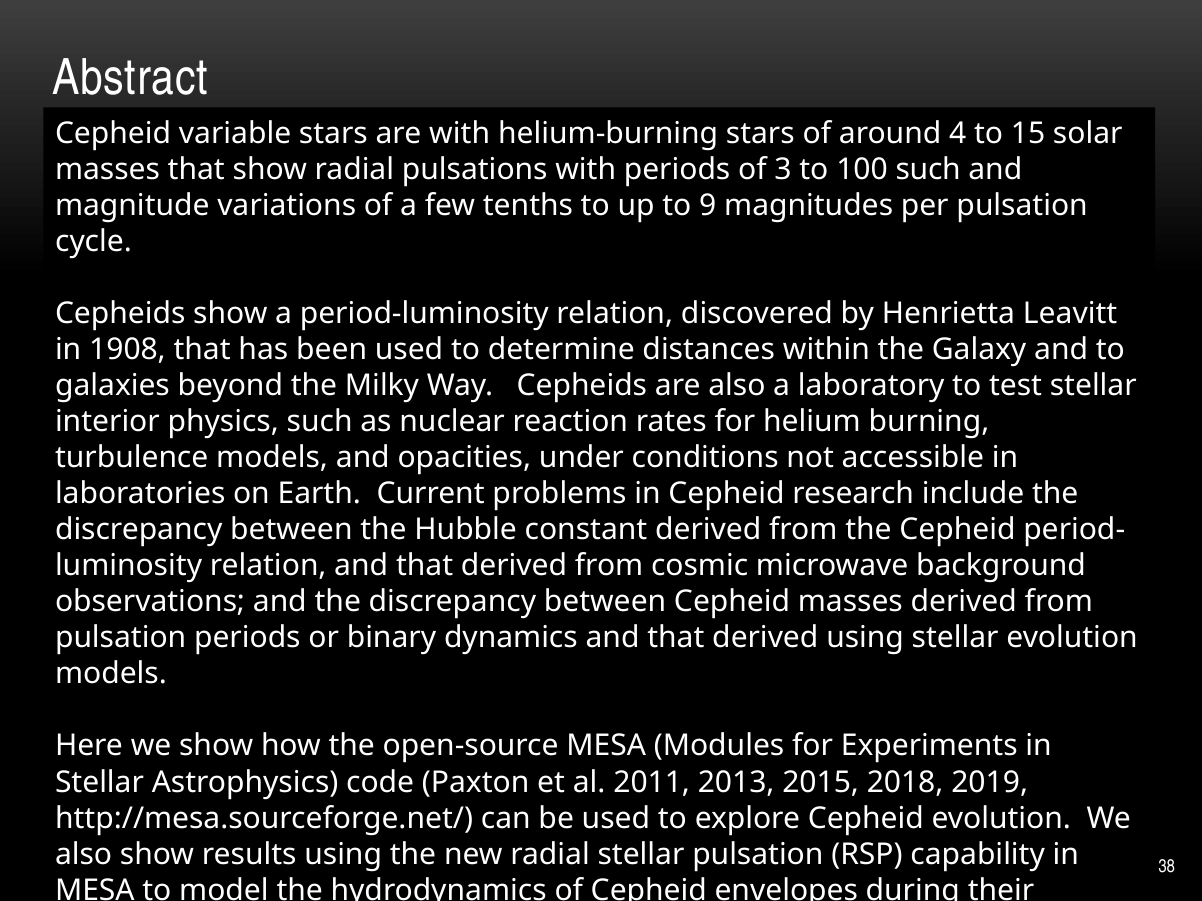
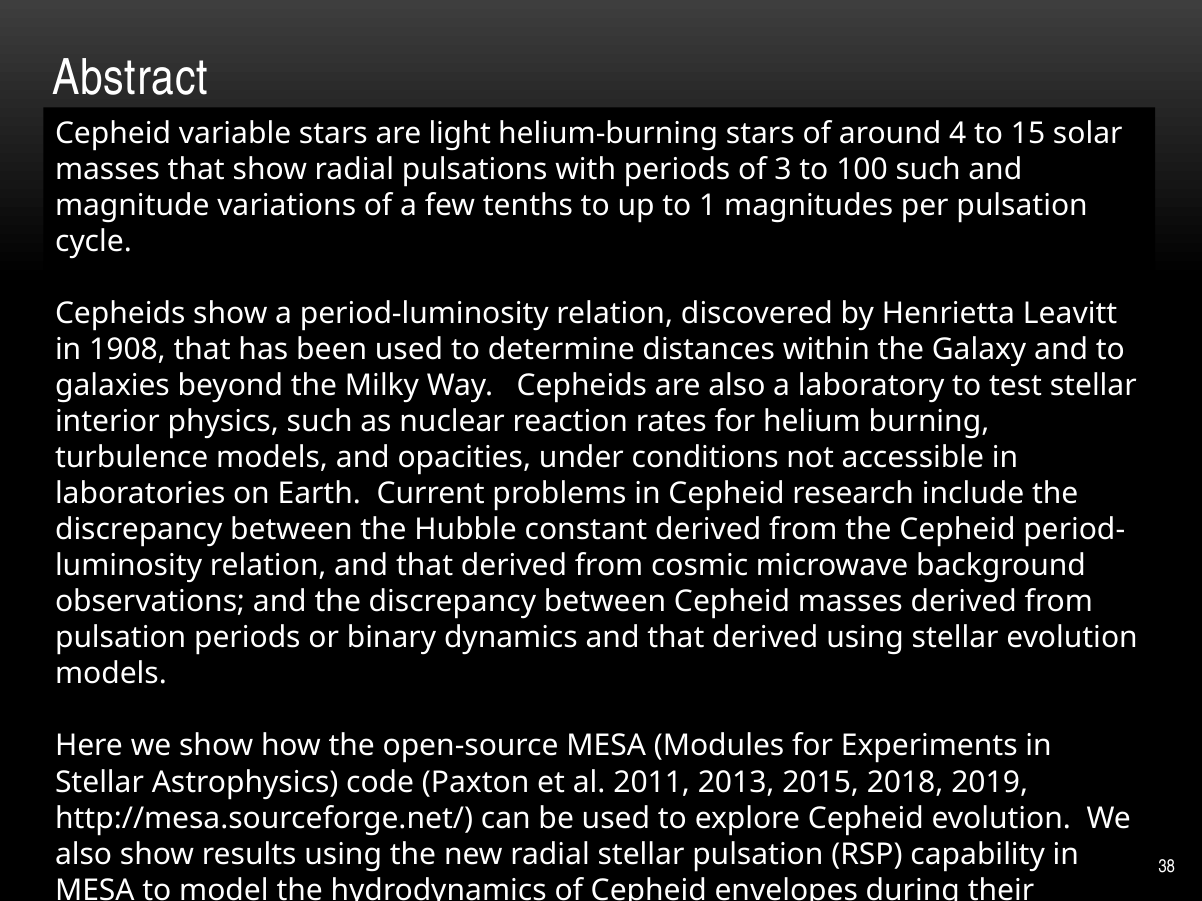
are with: with -> light
9: 9 -> 1
